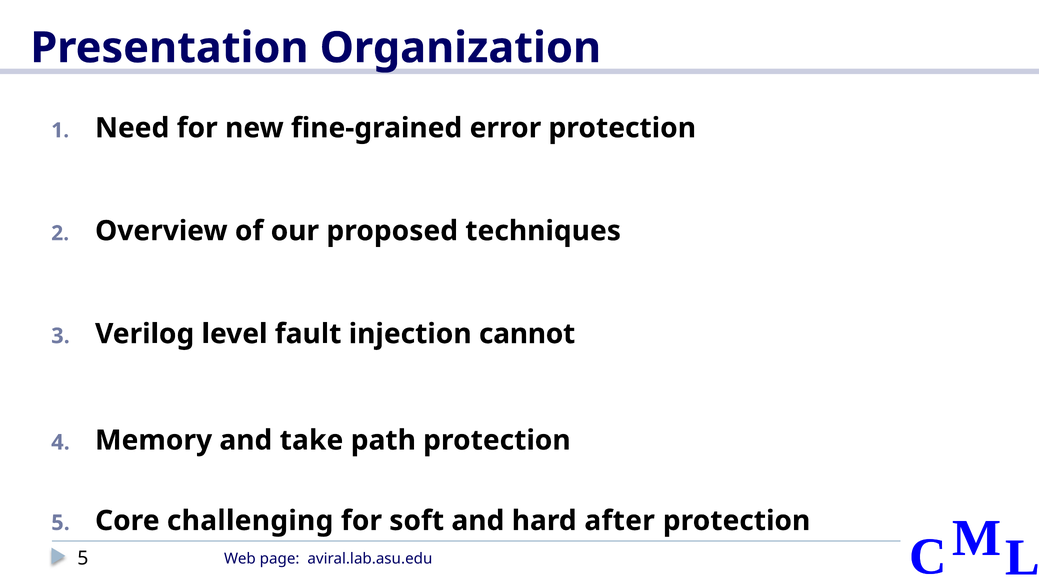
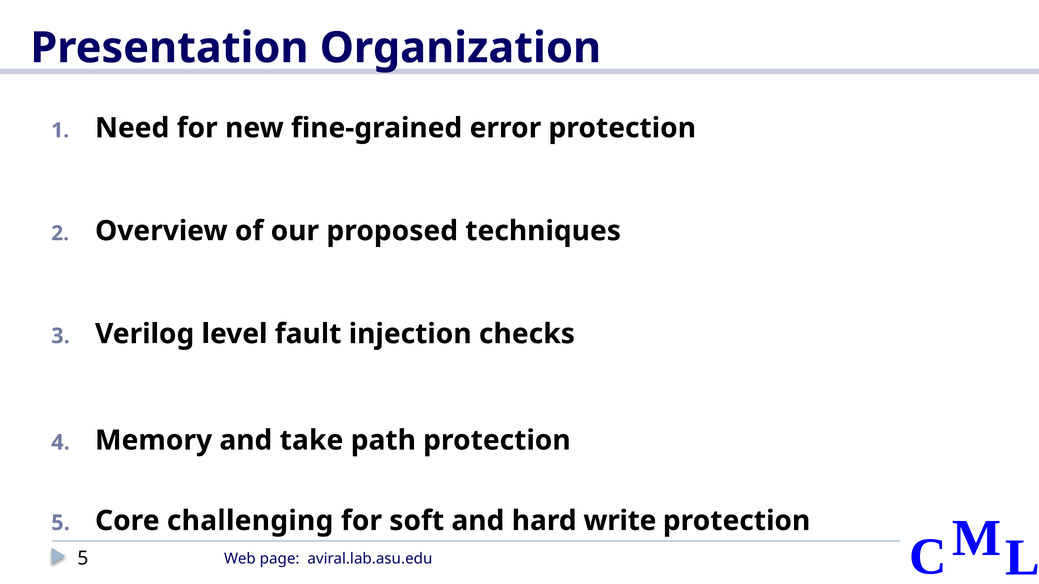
cannot: cannot -> checks
after: after -> write
